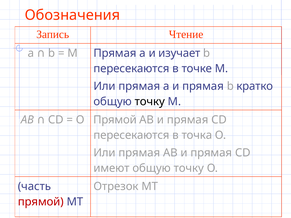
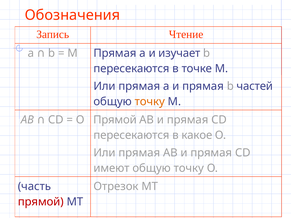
кратко: кратко -> частей
точку at (150, 102) colour: black -> orange
точка: точка -> какое
